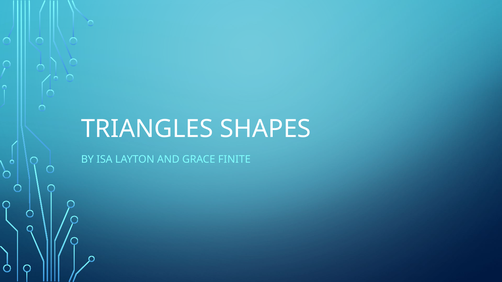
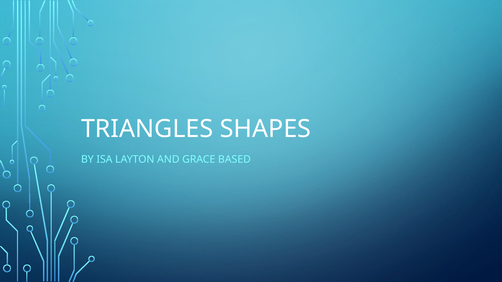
FINITE: FINITE -> BASED
